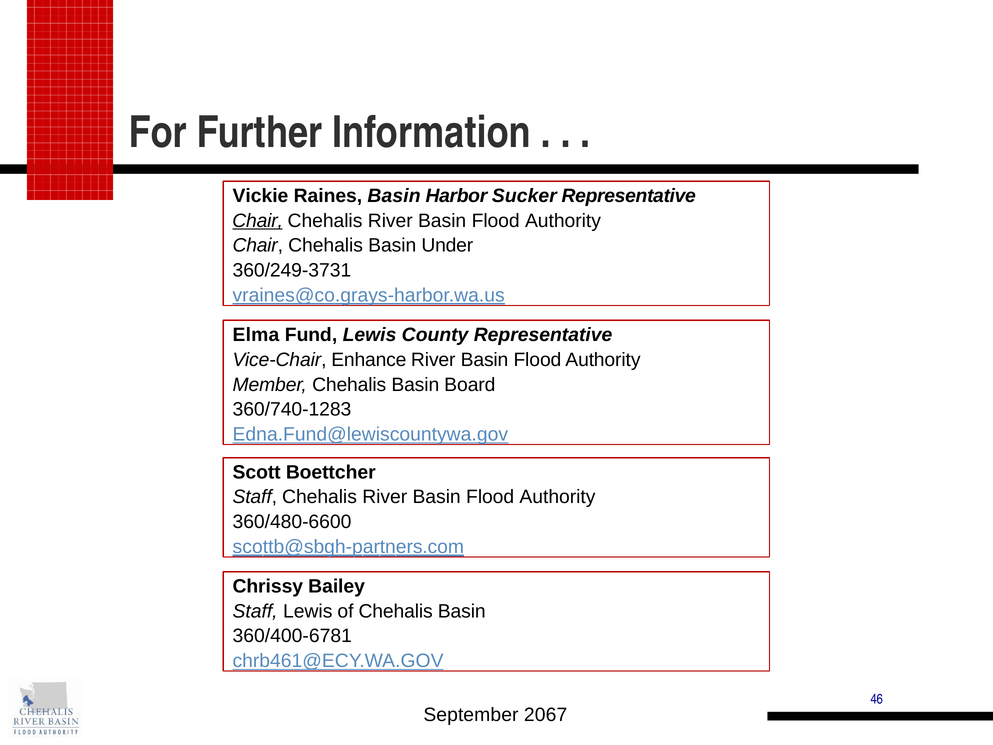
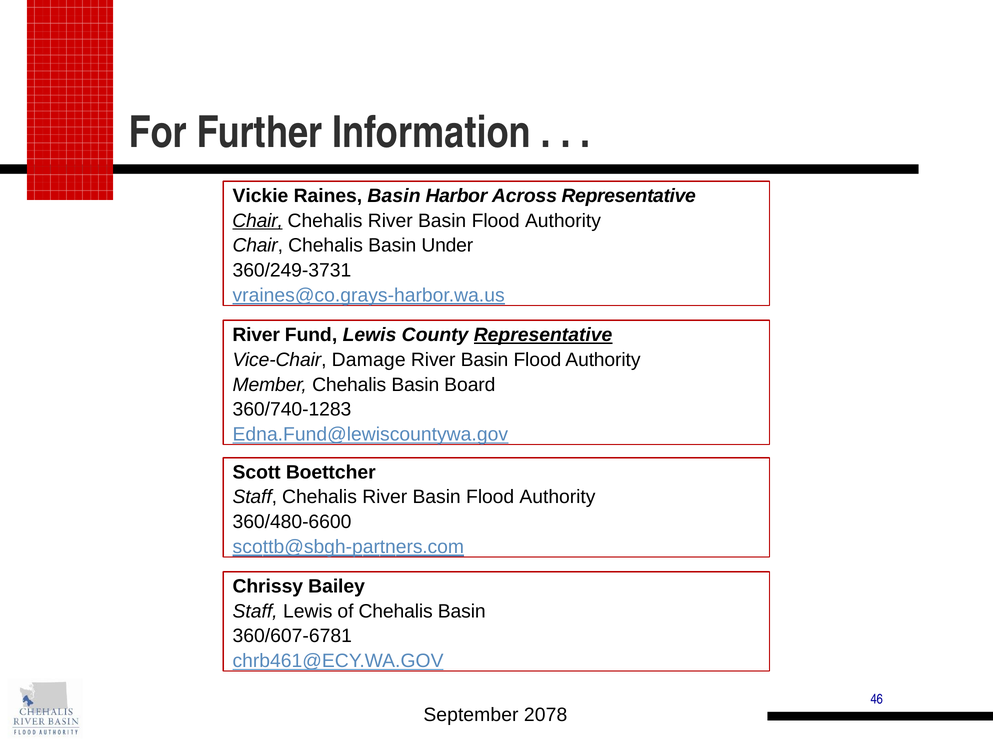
Sucker: Sucker -> Across
Elma at (256, 335): Elma -> River
Representative at (543, 335) underline: none -> present
Enhance: Enhance -> Damage
360/400-6781: 360/400-6781 -> 360/607-6781
2067: 2067 -> 2078
